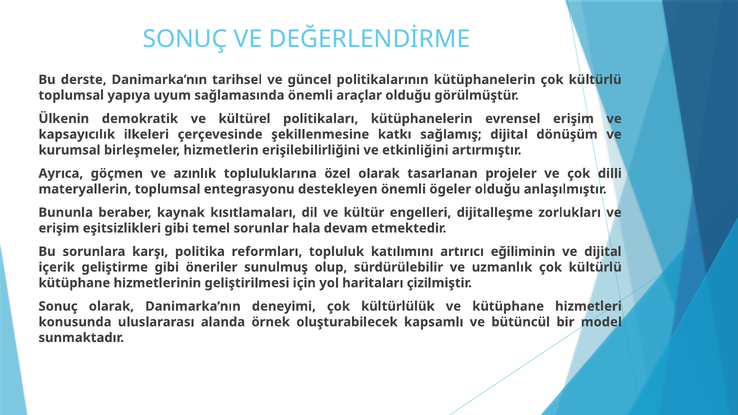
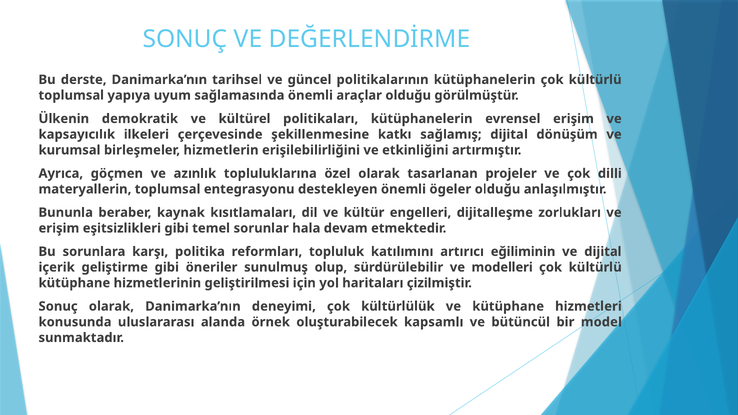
uzmanlık: uzmanlık -> modelleri
